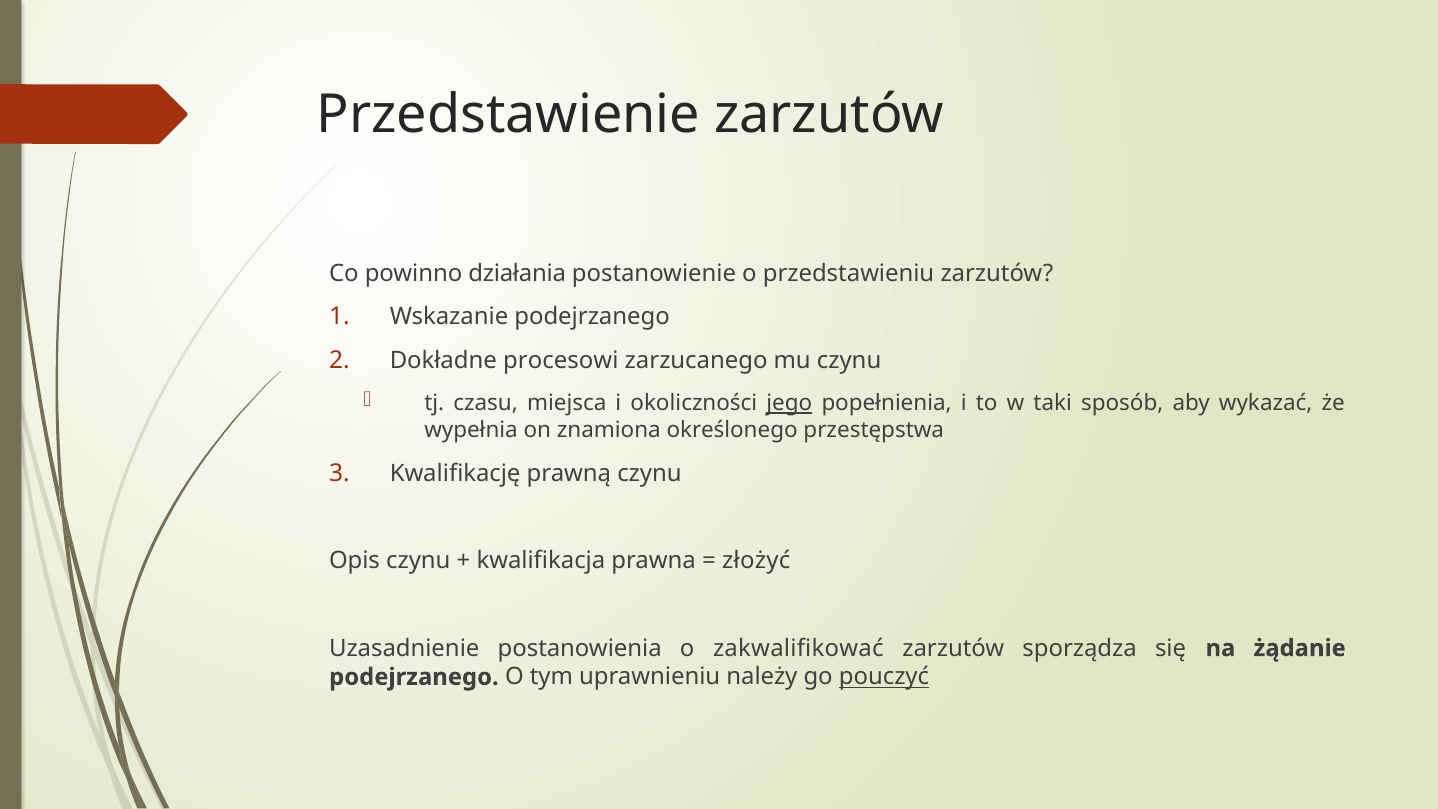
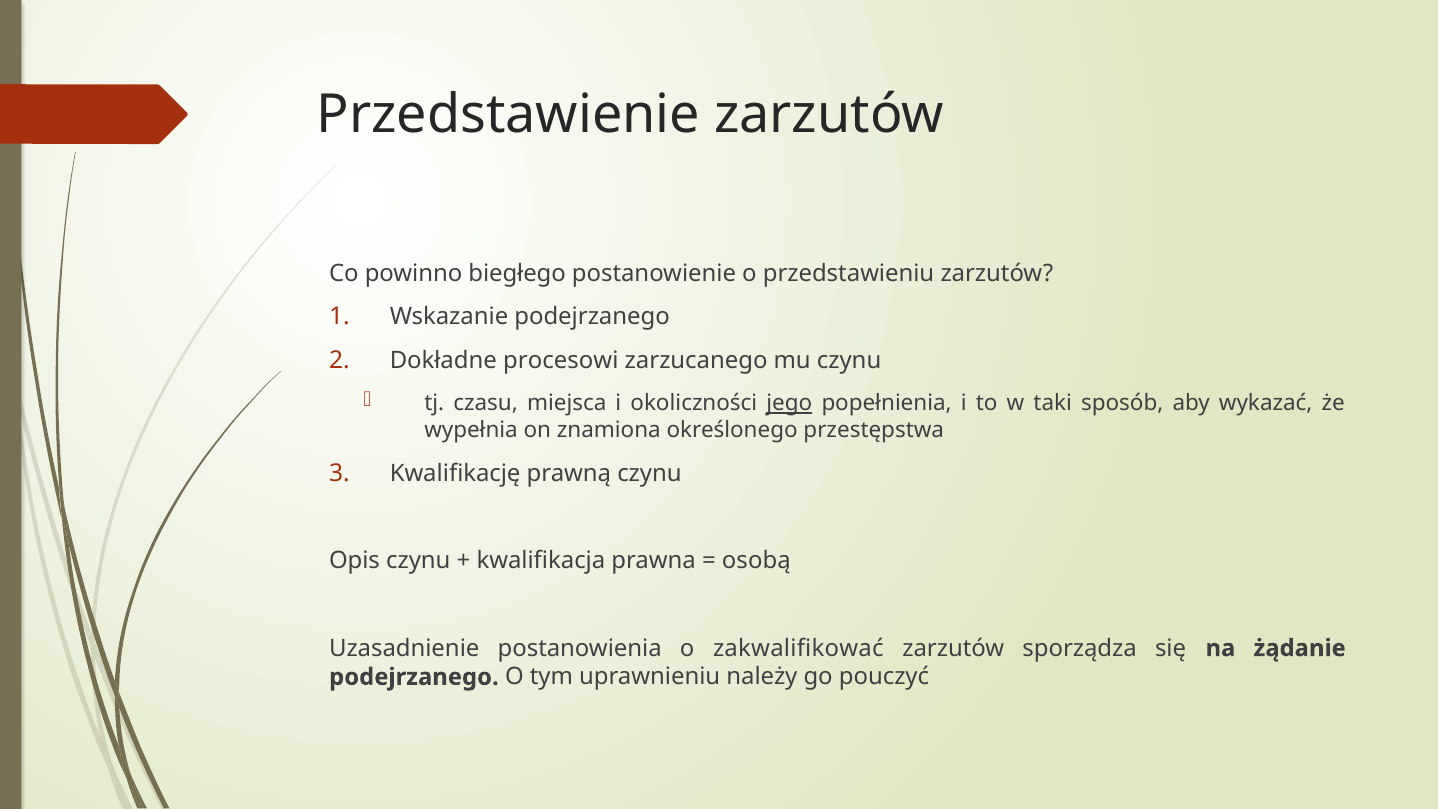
działania: działania -> biegłego
złożyć: złożyć -> osobą
pouczyć underline: present -> none
